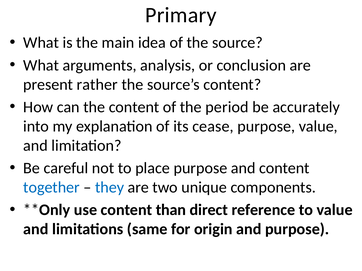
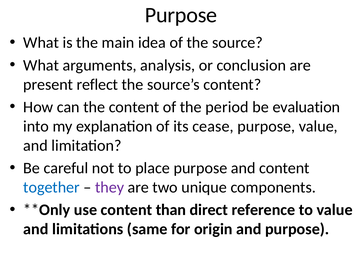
Primary at (181, 15): Primary -> Purpose
rather: rather -> reflect
accurately: accurately -> evaluation
they colour: blue -> purple
